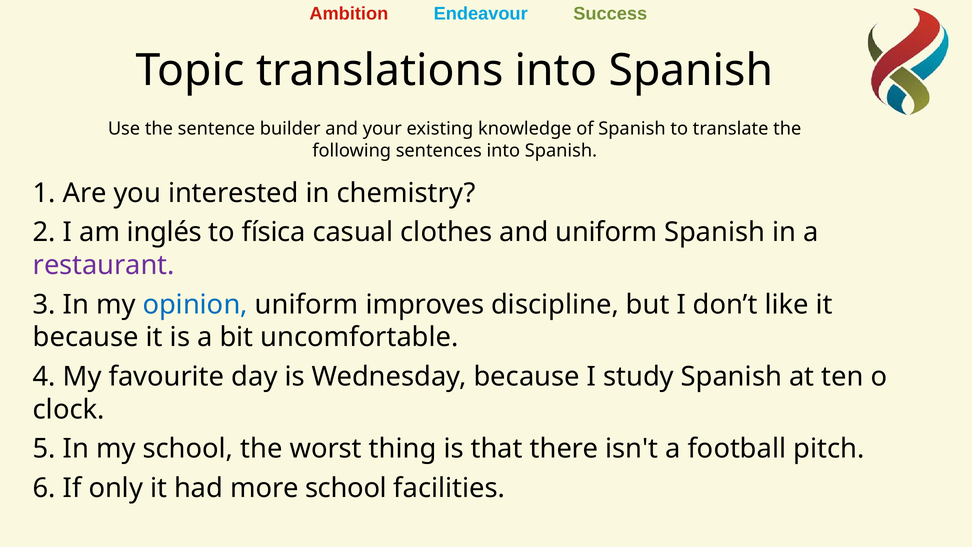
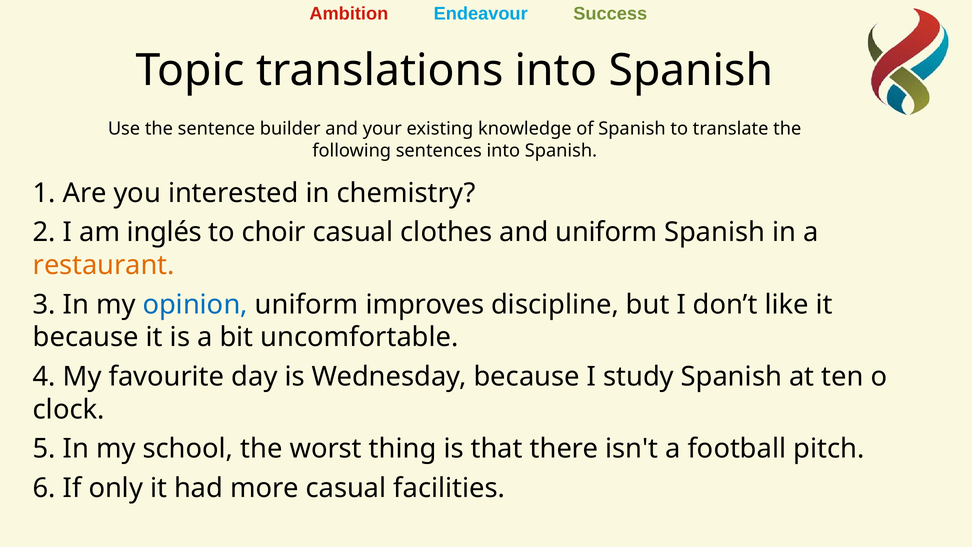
física: física -> choir
restaurant colour: purple -> orange
more school: school -> casual
